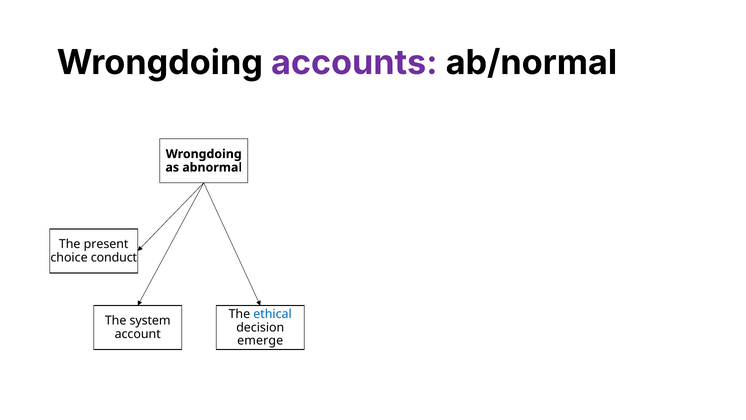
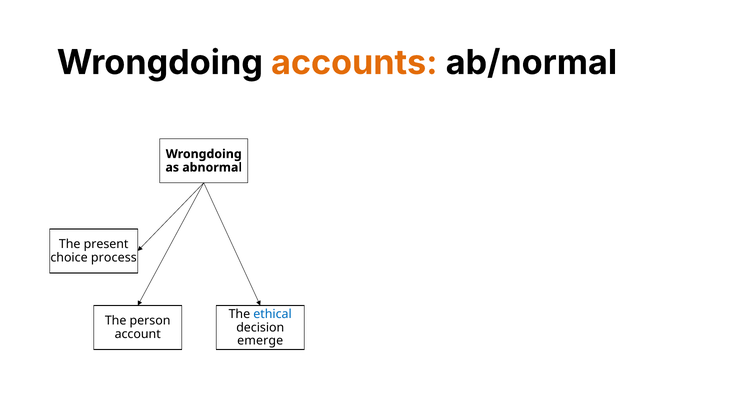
accounts colour: purple -> orange
conduct: conduct -> process
system: system -> person
